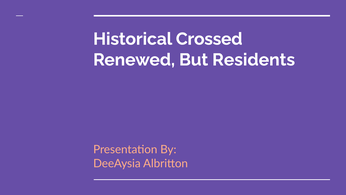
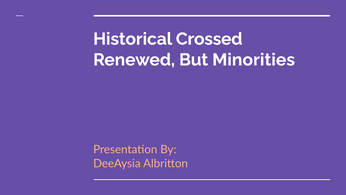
Residents: Residents -> Minorities
